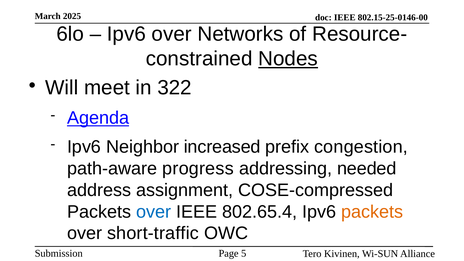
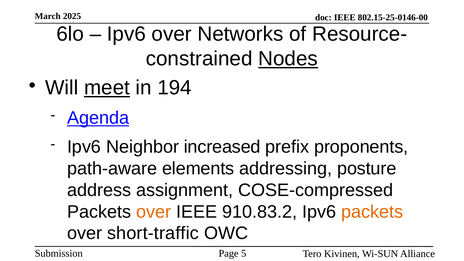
meet underline: none -> present
322: 322 -> 194
congestion: congestion -> proponents
progress: progress -> elements
needed: needed -> posture
over at (154, 212) colour: blue -> orange
802.65.4: 802.65.4 -> 910.83.2
